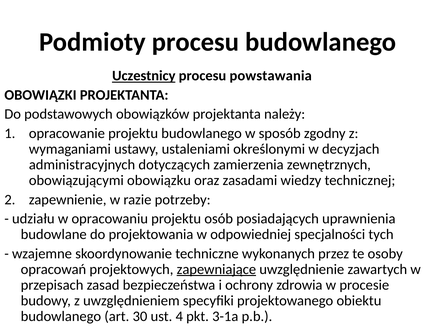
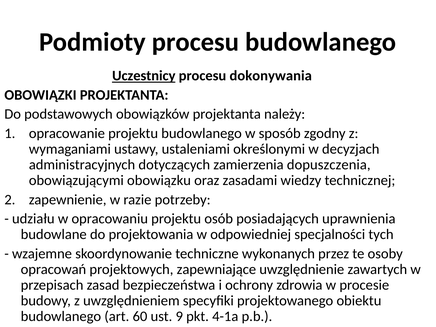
powstawania: powstawania -> dokonywania
zewnętrznych: zewnętrznych -> dopuszczenia
zapewniające underline: present -> none
30: 30 -> 60
4: 4 -> 9
3-1a: 3-1a -> 4-1a
